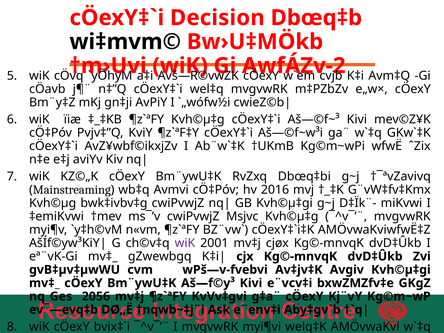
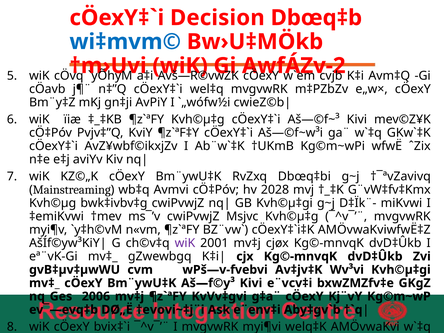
wi‡mvm© colour: black -> blue
2016: 2016 -> 2028
Avgiv: Avgiv -> Wv³vi
2056: 2056 -> 2006
†nqwb~‡j¨i: †nqwb~‡j¨i -> †evovi~‡j¨i
